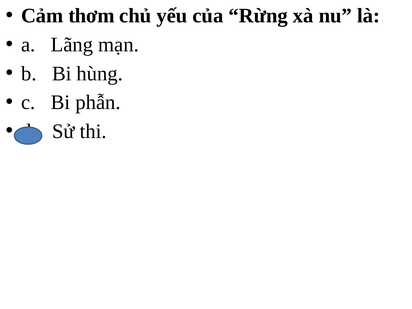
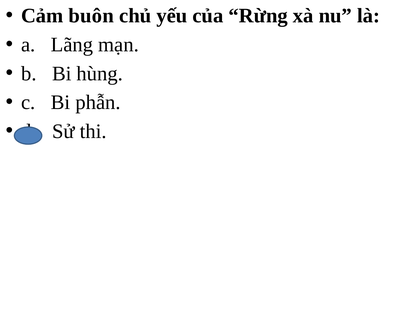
thơm: thơm -> buôn
